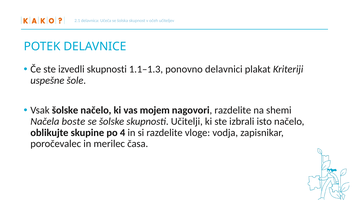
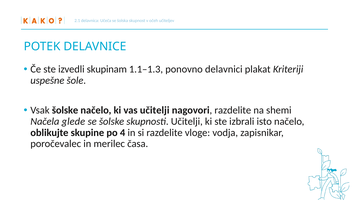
izvedli skupnosti: skupnosti -> skupinam
vas mojem: mojem -> učitelji
boste: boste -> glede
